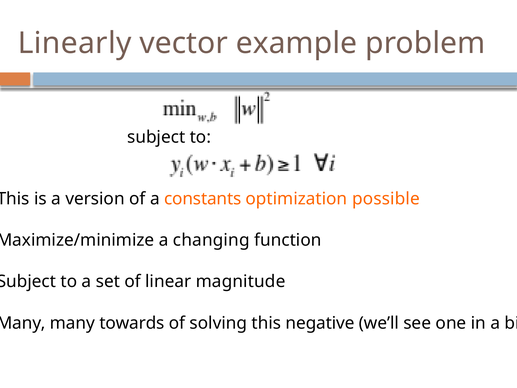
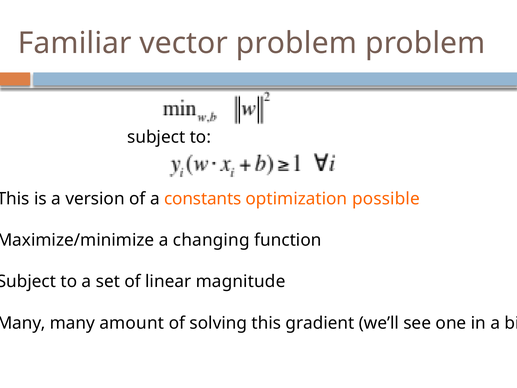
Linearly: Linearly -> Familiar
vector example: example -> problem
towards: towards -> amount
negative: negative -> gradient
